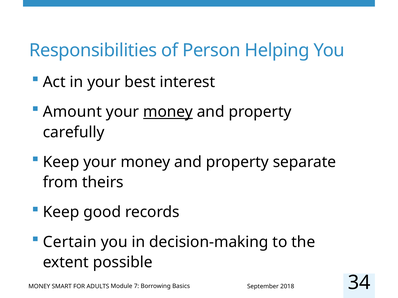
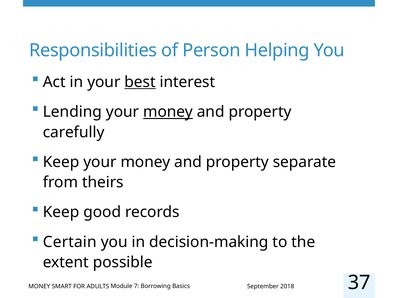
best underline: none -> present
Amount: Amount -> Lending
34: 34 -> 37
